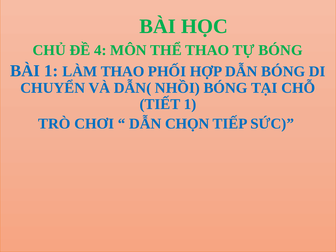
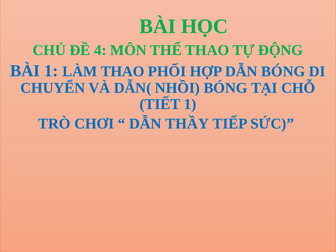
TỰ BÓNG: BÓNG -> ĐỘNG
CHỌN: CHỌN -> THẦY
